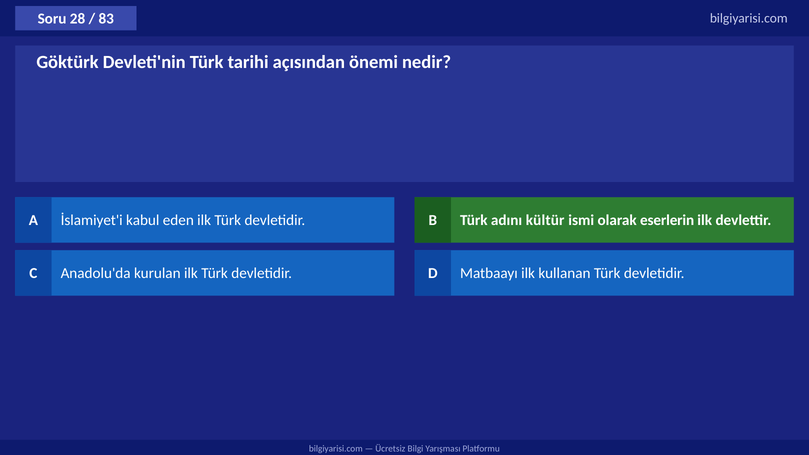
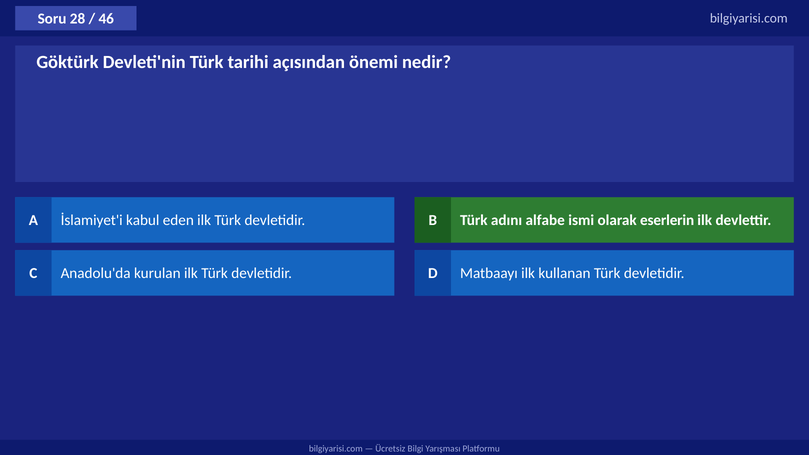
83: 83 -> 46
kültür: kültür -> alfabe
